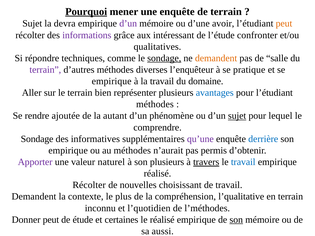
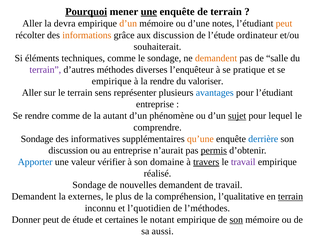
une at (149, 12) underline: none -> present
Sujet at (32, 24): Sujet -> Aller
d’un at (128, 24) colour: purple -> orange
avoir: avoir -> notes
informations colour: purple -> orange
aux intéressant: intéressant -> discussion
confronter: confronter -> ordinateur
qualitatives: qualitatives -> souhaiterait
répondre: répondre -> éléments
sondage at (164, 58) underline: present -> none
la travail: travail -> rendre
domaine: domaine -> valoriser
bien: bien -> sens
méthodes at (155, 104): méthodes -> entreprise
rendre ajoutée: ajoutée -> comme
qu’une colour: purple -> orange
empirique at (68, 151): empirique -> discussion
au méthodes: méthodes -> entreprise
permis underline: none -> present
Apporter colour: purple -> blue
naturel: naturel -> vérifier
son plusieurs: plusieurs -> domaine
travail at (243, 162) colour: blue -> purple
Récolter at (89, 185): Récolter -> Sondage
nouvelles choisissant: choisissant -> demandent
contexte: contexte -> externes
terrain at (291, 197) underline: none -> present
le réalisé: réalisé -> notant
